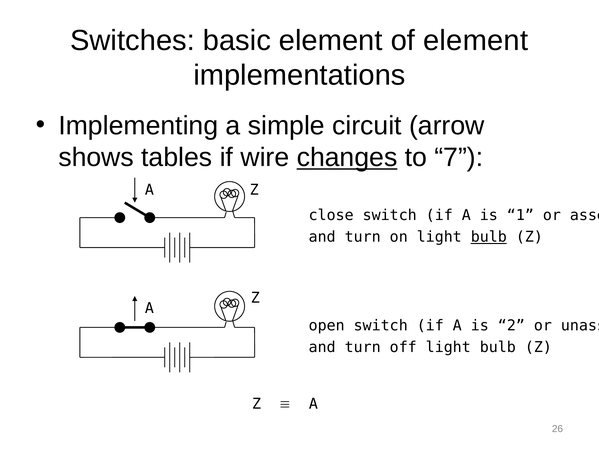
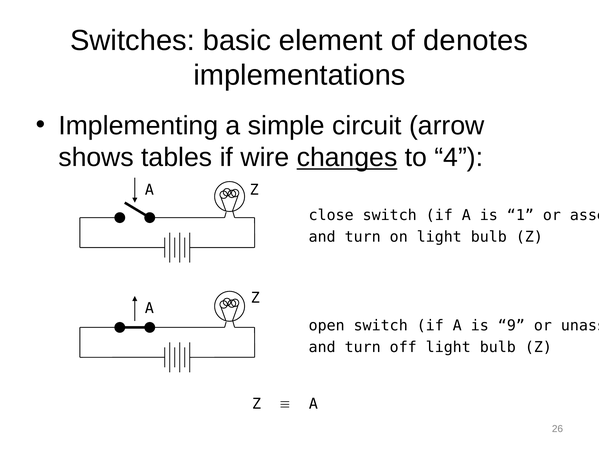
of element: element -> denotes
7: 7 -> 4
bulb at (489, 237) underline: present -> none
2: 2 -> 9
